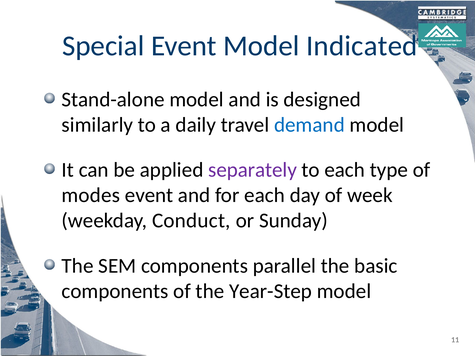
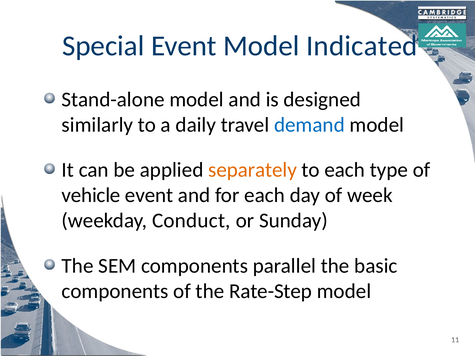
separately colour: purple -> orange
modes: modes -> vehicle
Year-Step: Year-Step -> Rate-Step
